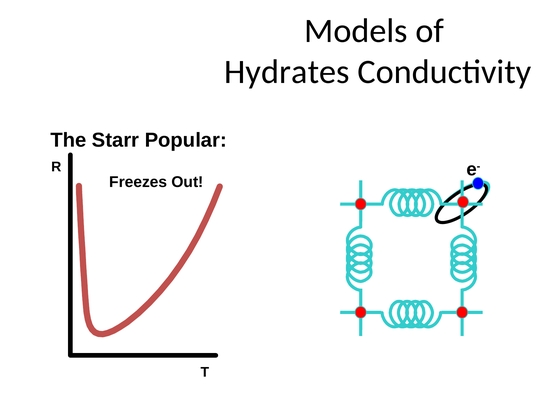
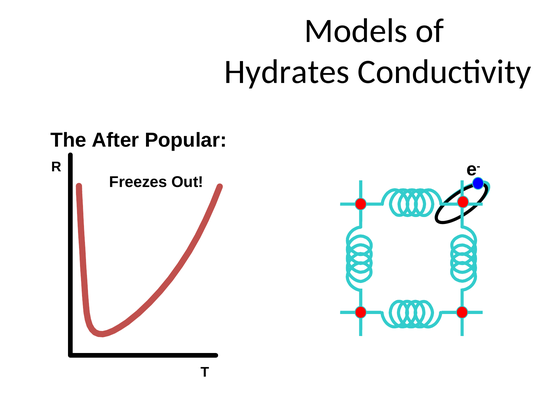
Starr: Starr -> After
